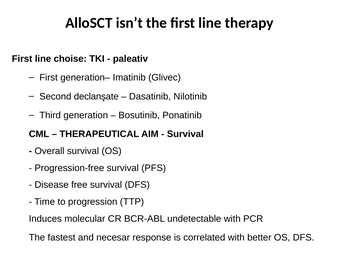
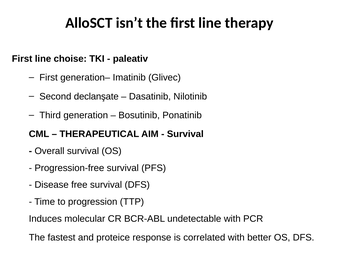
necesar: necesar -> proteice
